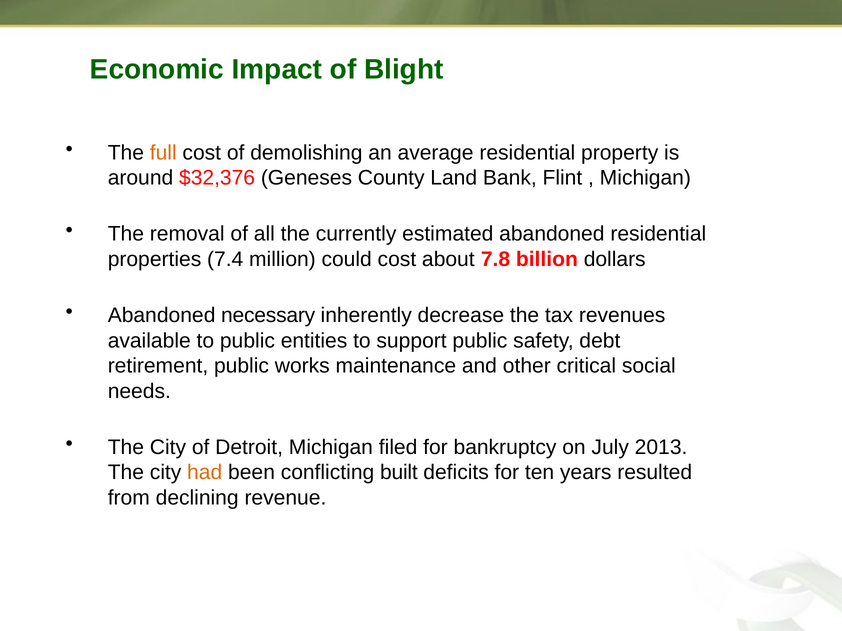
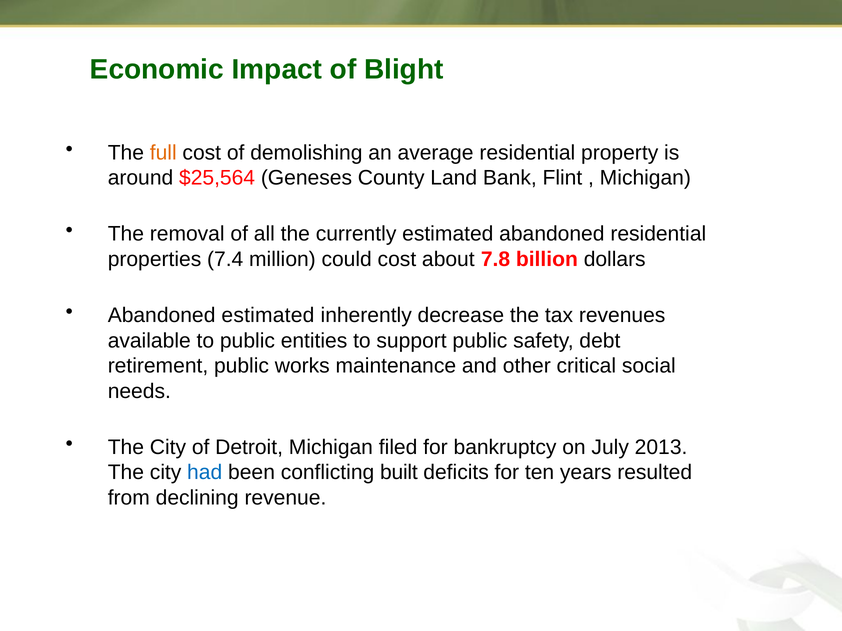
$32,376: $32,376 -> $25,564
Abandoned necessary: necessary -> estimated
had colour: orange -> blue
